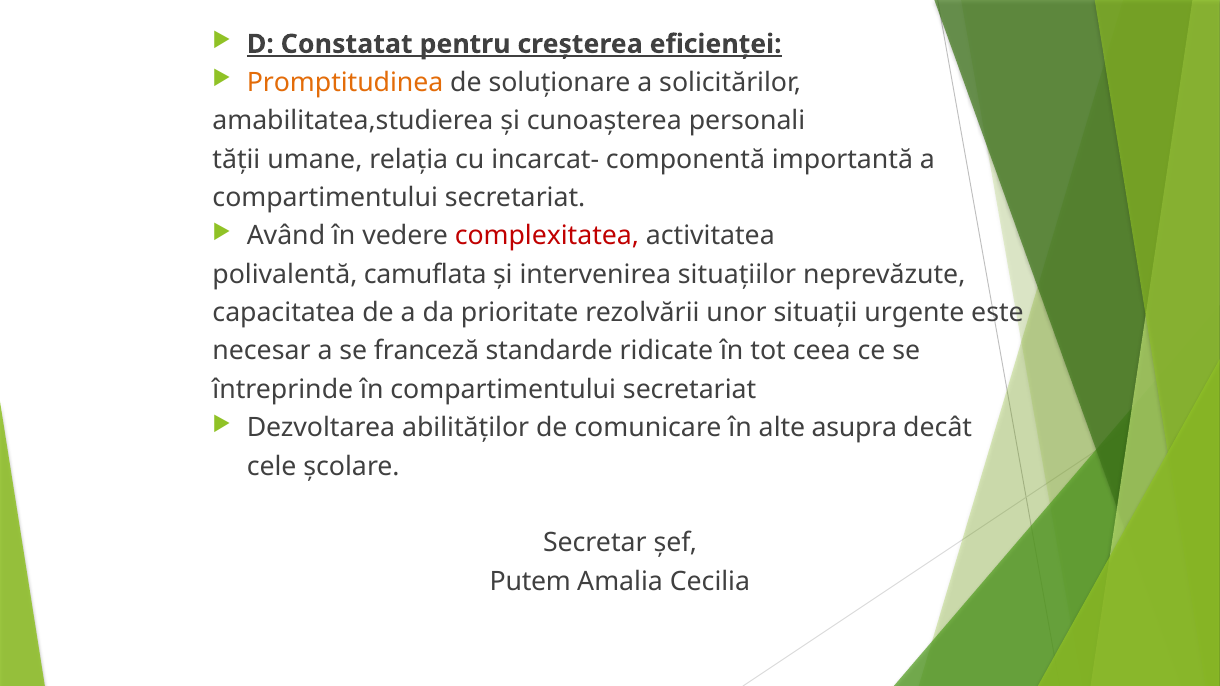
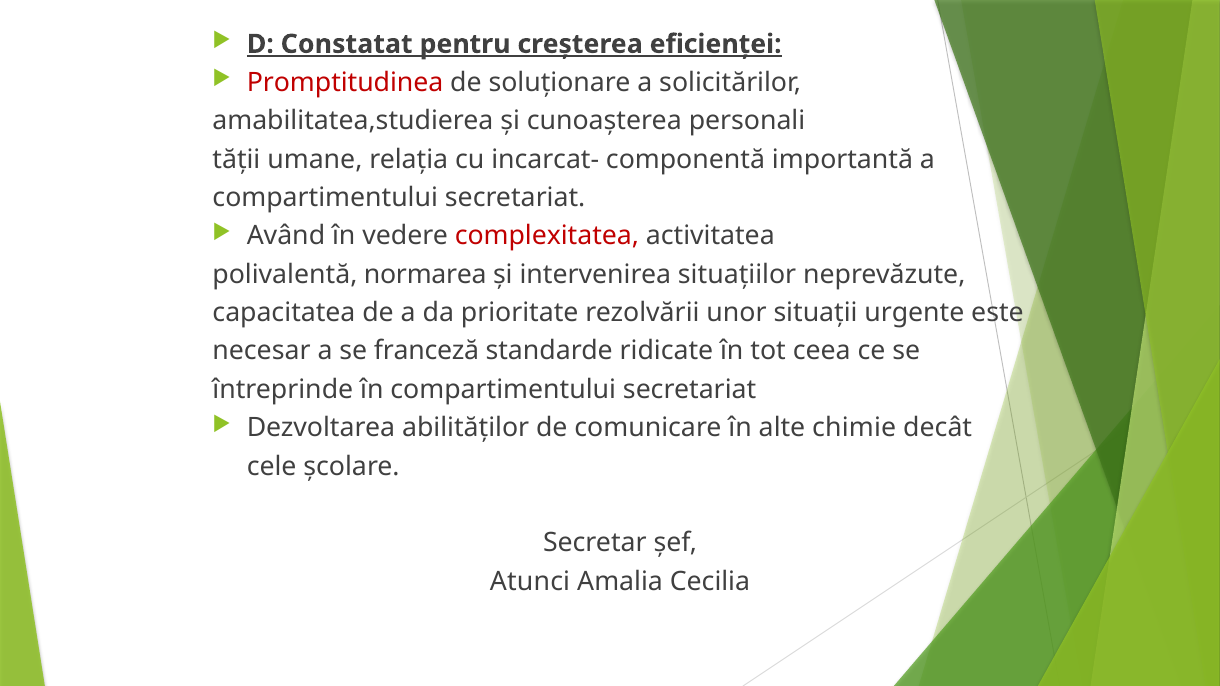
Promptitudinea colour: orange -> red
camuflata: camuflata -> normarea
asupra: asupra -> chimie
Putem: Putem -> Atunci
